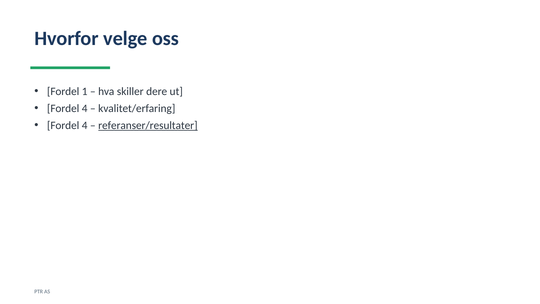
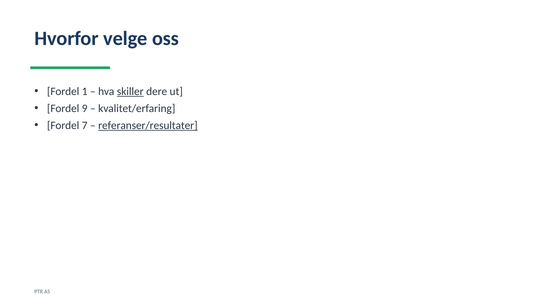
skiller underline: none -> present
4 at (85, 108): 4 -> 9
4 at (85, 125): 4 -> 7
